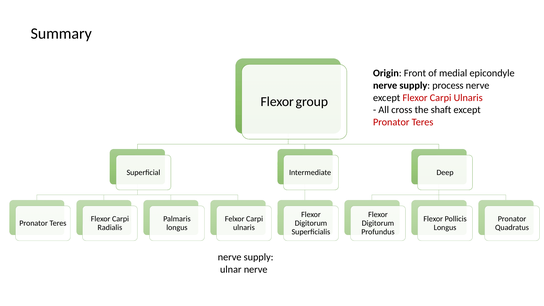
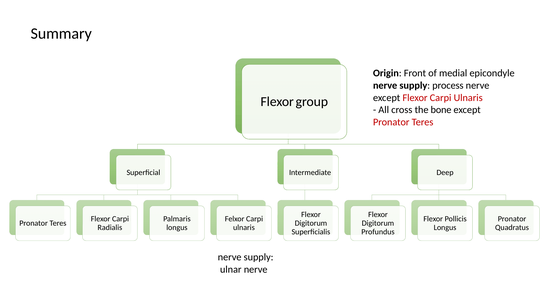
shaft: shaft -> bone
